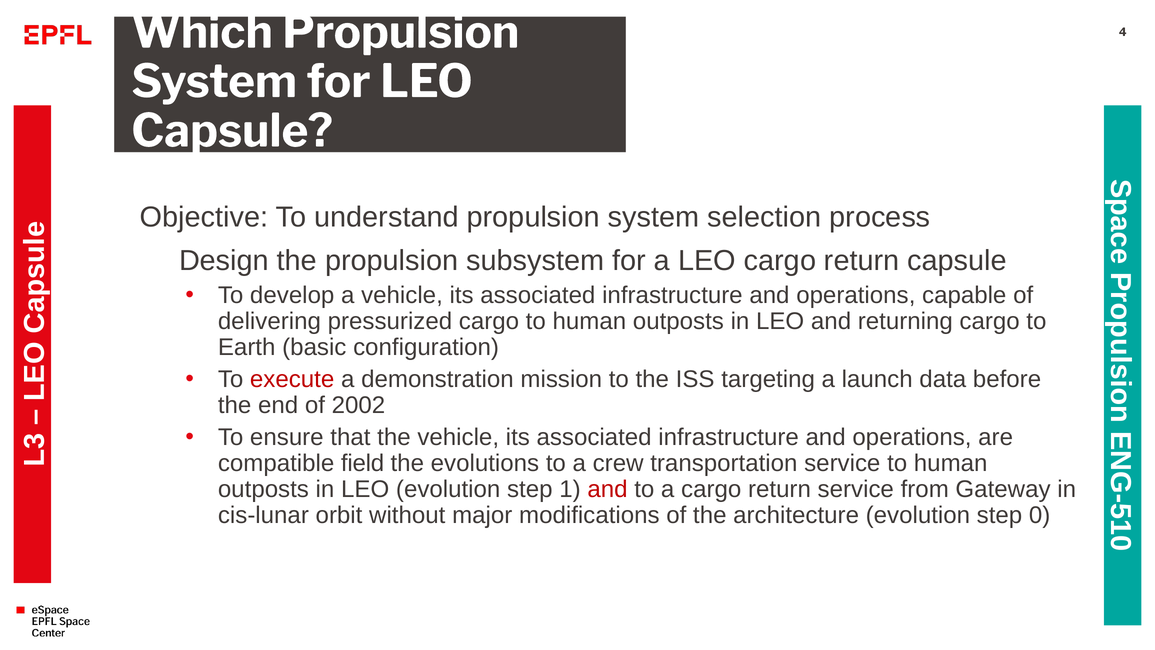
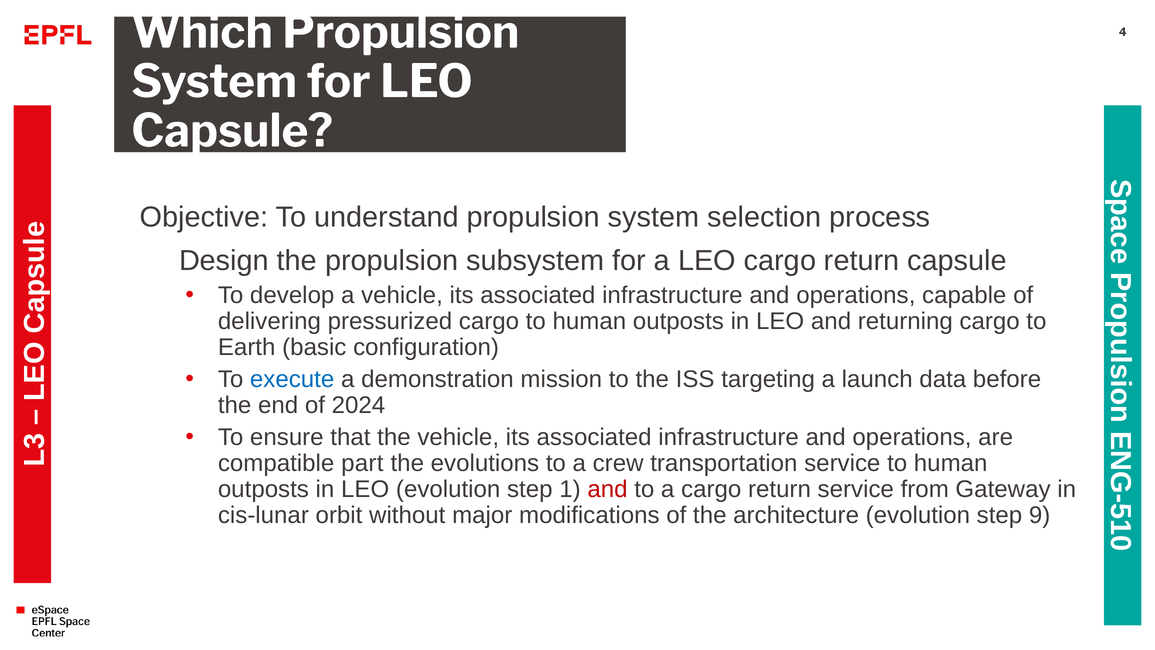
execute colour: red -> blue
2002: 2002 -> 2024
field: field -> part
step 0: 0 -> 9
